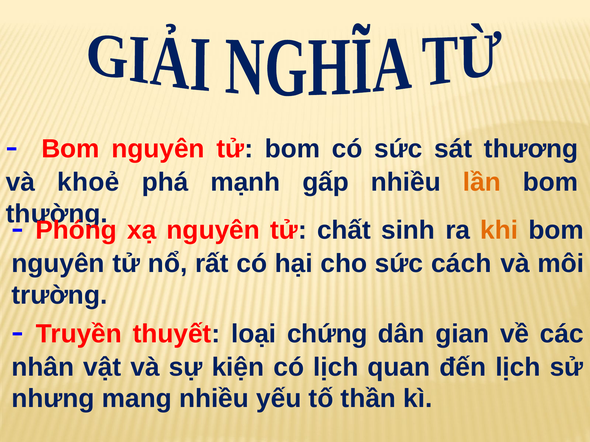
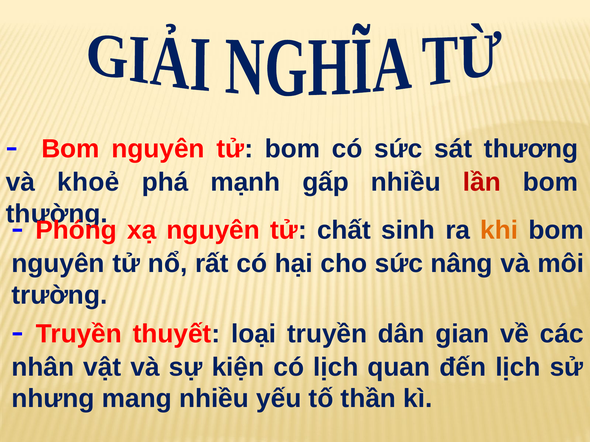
lần colour: orange -> red
cách: cách -> nâng
loại chứng: chứng -> truyền
